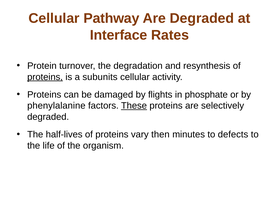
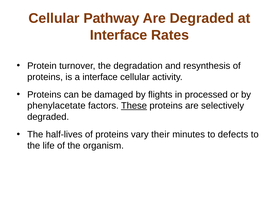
proteins at (45, 77) underline: present -> none
a subunits: subunits -> interface
phosphate: phosphate -> processed
phenylalanine: phenylalanine -> phenylacetate
then: then -> their
